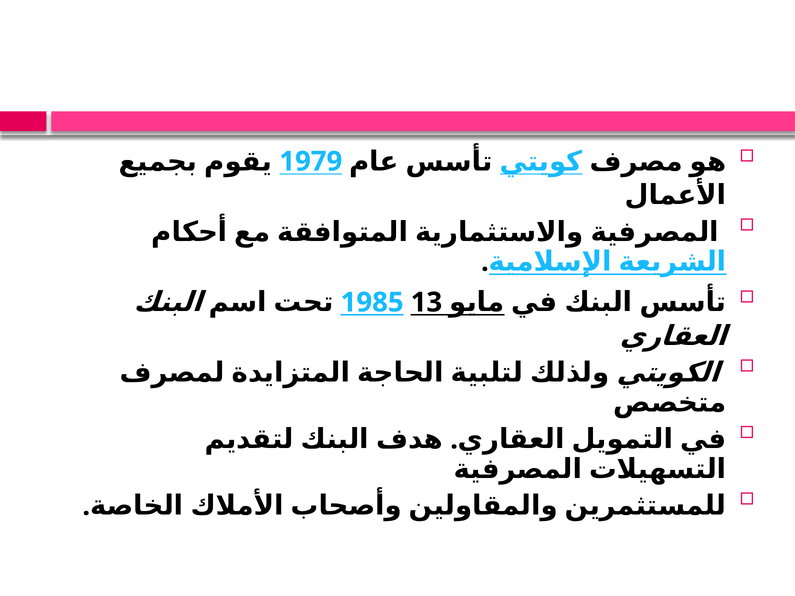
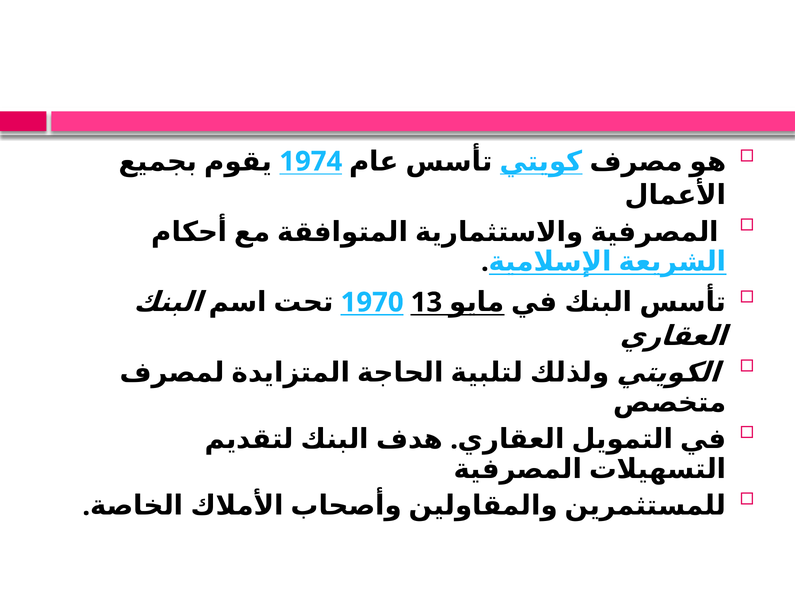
1979: 1979 -> 1974
1985: 1985 -> 1970
